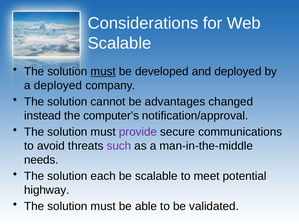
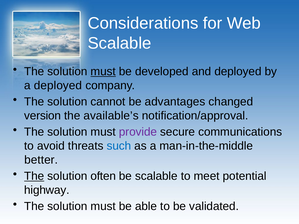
instead: instead -> version
computer’s: computer’s -> available’s
such colour: purple -> blue
needs: needs -> better
The at (34, 176) underline: none -> present
each: each -> often
